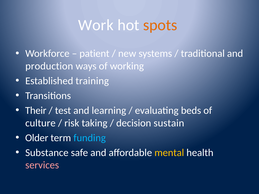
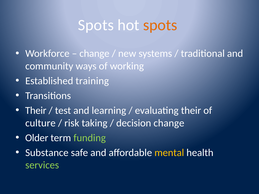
Work at (96, 25): Work -> Spots
patient at (94, 54): patient -> change
production: production -> community
evaluating beds: beds -> their
decision sustain: sustain -> change
funding colour: light blue -> light green
services colour: pink -> light green
